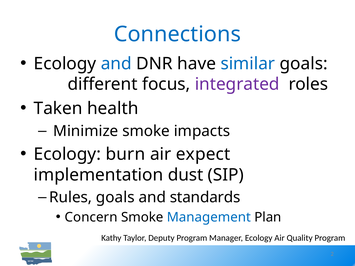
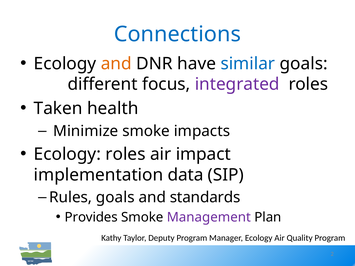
and at (116, 64) colour: blue -> orange
Ecology burn: burn -> roles
expect: expect -> impact
dust: dust -> data
Concern: Concern -> Provides
Management colour: blue -> purple
